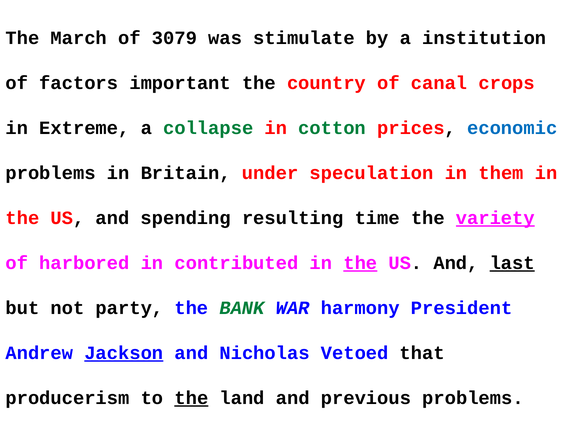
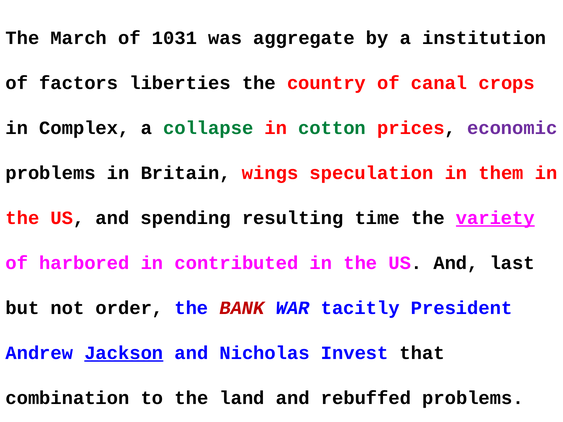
3079: 3079 -> 1031
stimulate: stimulate -> aggregate
important: important -> liberties
Extreme: Extreme -> Complex
economic colour: blue -> purple
under: under -> wings
the at (360, 263) underline: present -> none
last underline: present -> none
party: party -> order
BANK colour: green -> red
harmony: harmony -> tacitly
Vetoed: Vetoed -> Invest
producerism: producerism -> combination
the at (191, 398) underline: present -> none
previous: previous -> rebuffed
